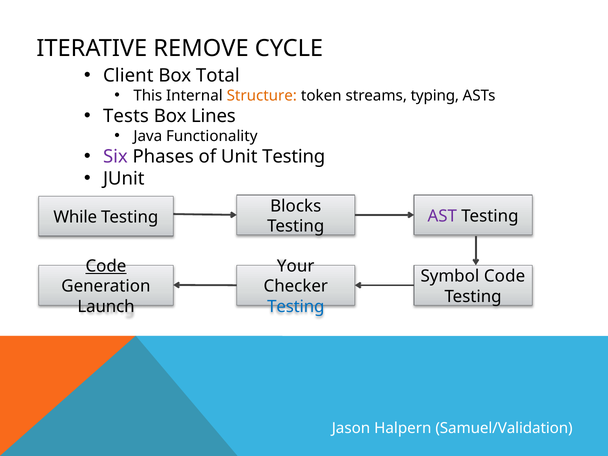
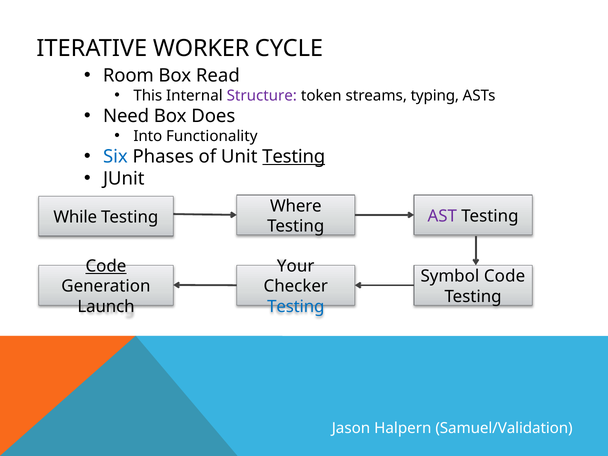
REMOVE: REMOVE -> WORKER
Client: Client -> Room
Total: Total -> Read
Structure colour: orange -> purple
Tests: Tests -> Need
Lines: Lines -> Does
Java: Java -> Into
Six colour: purple -> blue
Testing at (294, 157) underline: none -> present
Blocks: Blocks -> Where
